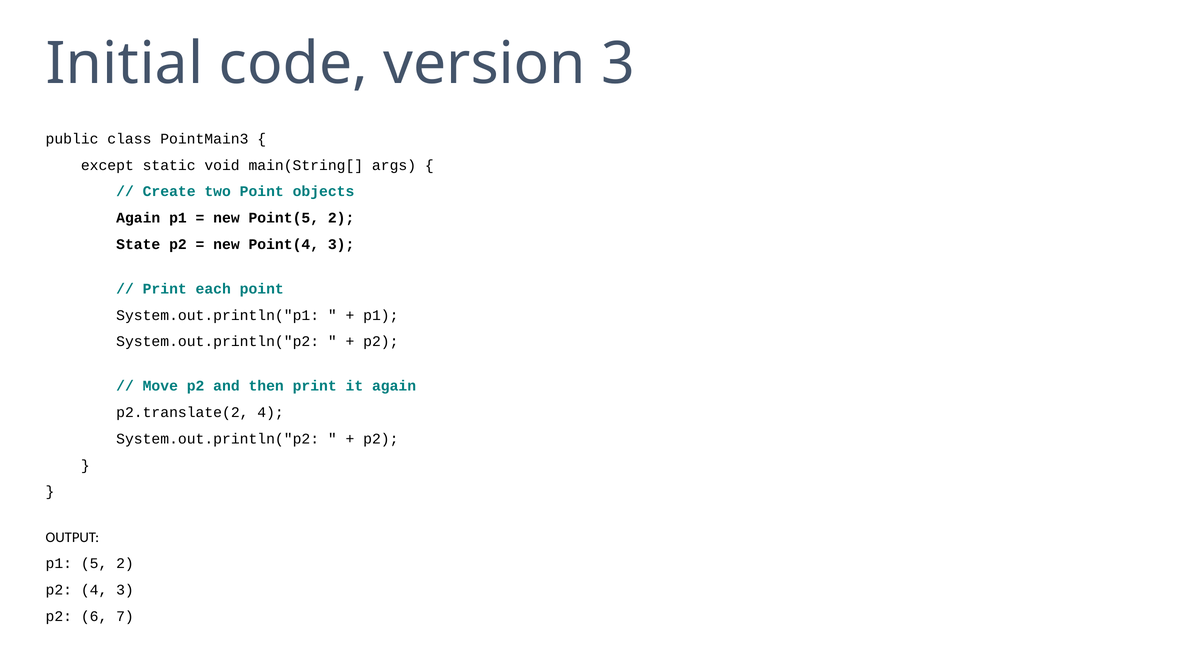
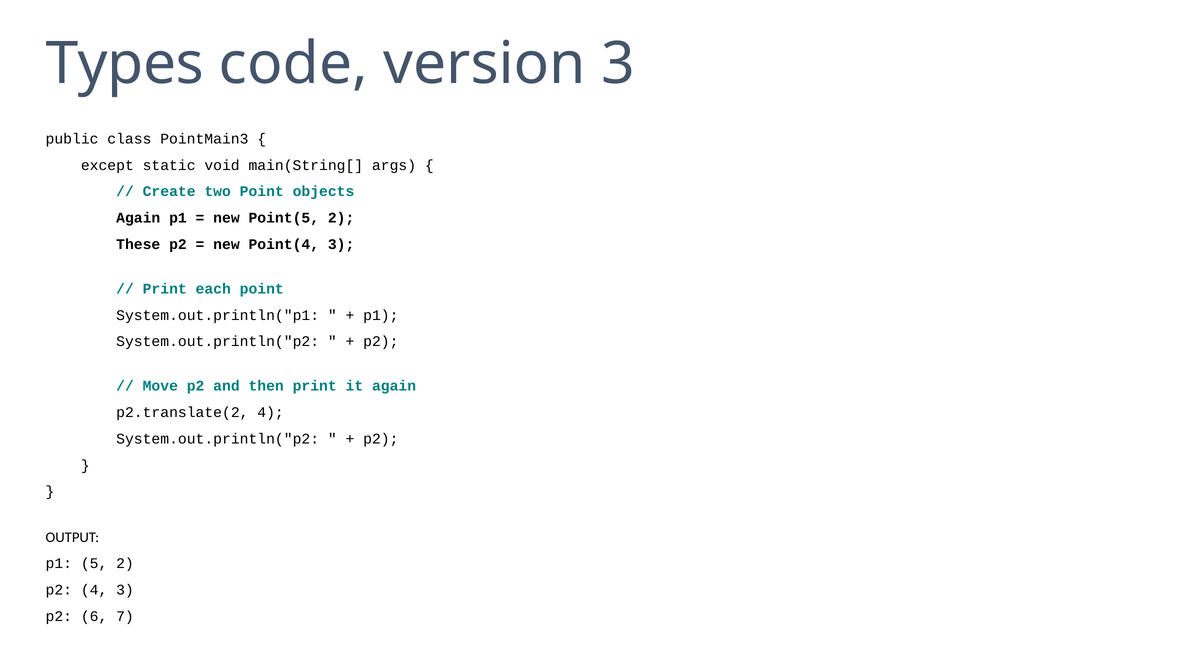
Initial: Initial -> Types
State: State -> These
